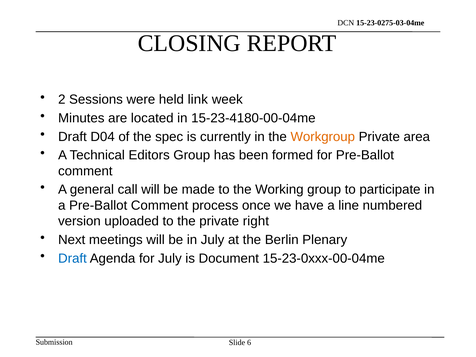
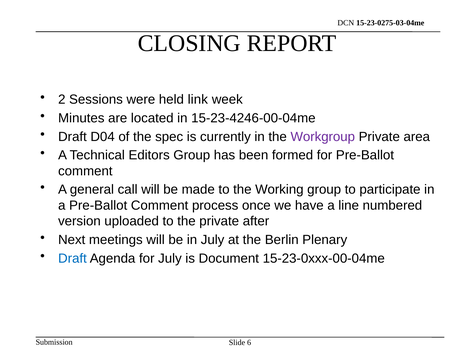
15-23-4180-00-04me: 15-23-4180-00-04me -> 15-23-4246-00-04me
Workgroup colour: orange -> purple
right: right -> after
